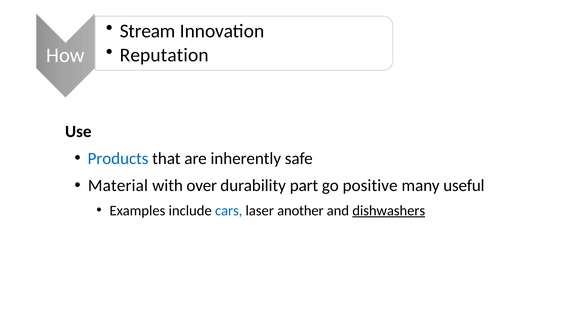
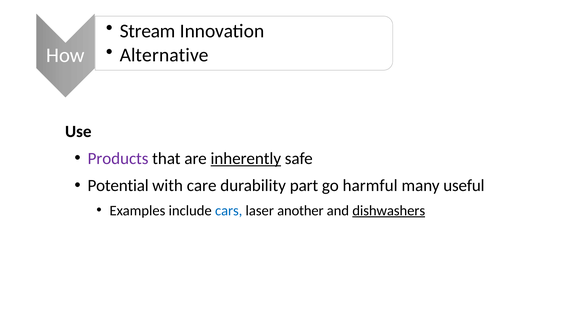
Reputation: Reputation -> Alternative
Products colour: blue -> purple
inherently underline: none -> present
Material: Material -> Potential
over: over -> care
positive: positive -> harmful
